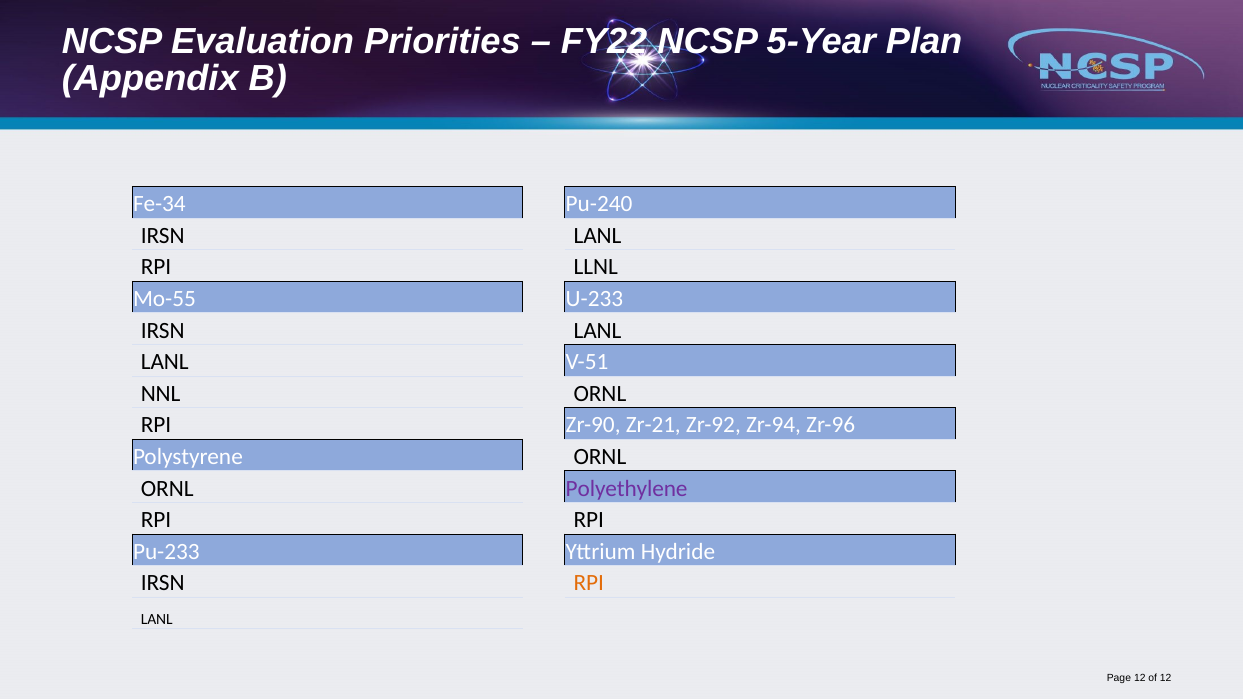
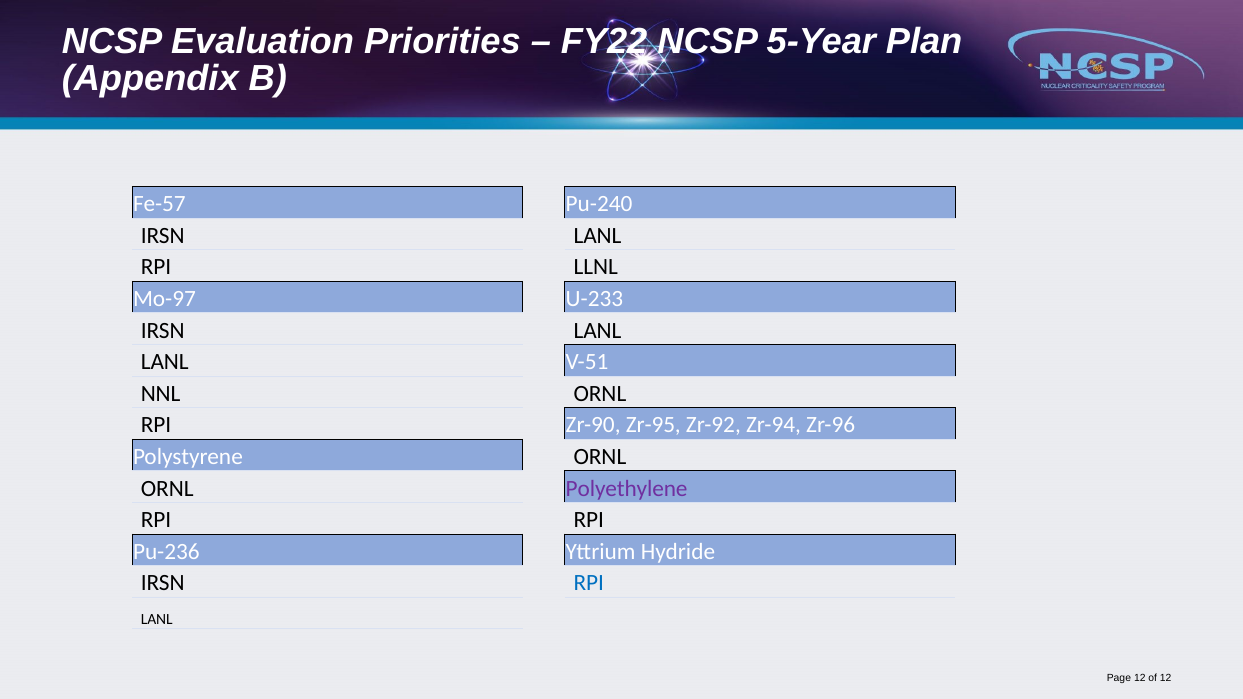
Fe-34: Fe-34 -> Fe-57
Mo-55: Mo-55 -> Mo-97
Zr-21: Zr-21 -> Zr-95
Pu-233: Pu-233 -> Pu-236
RPI at (589, 583) colour: orange -> blue
